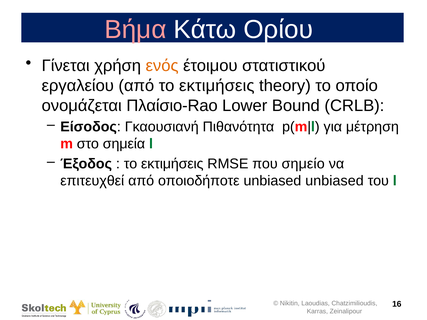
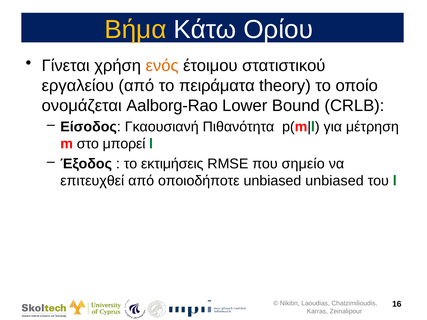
Βήμα colour: pink -> yellow
από το εκτιμήσεις: εκτιμήσεις -> πειράματα
Πλαίσιο-Rao: Πλαίσιο-Rao -> Aalborg-Rao
σημεία: σημεία -> μπορεί
